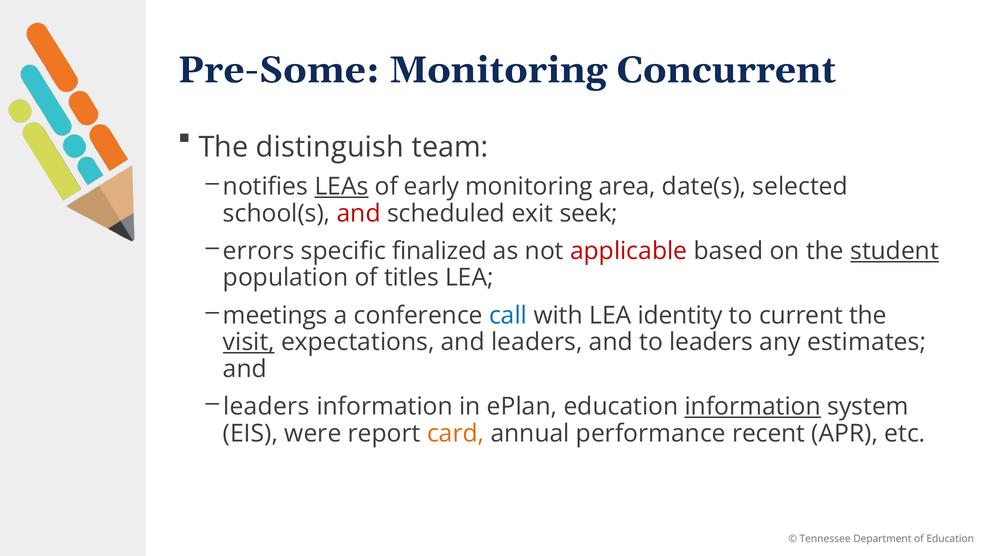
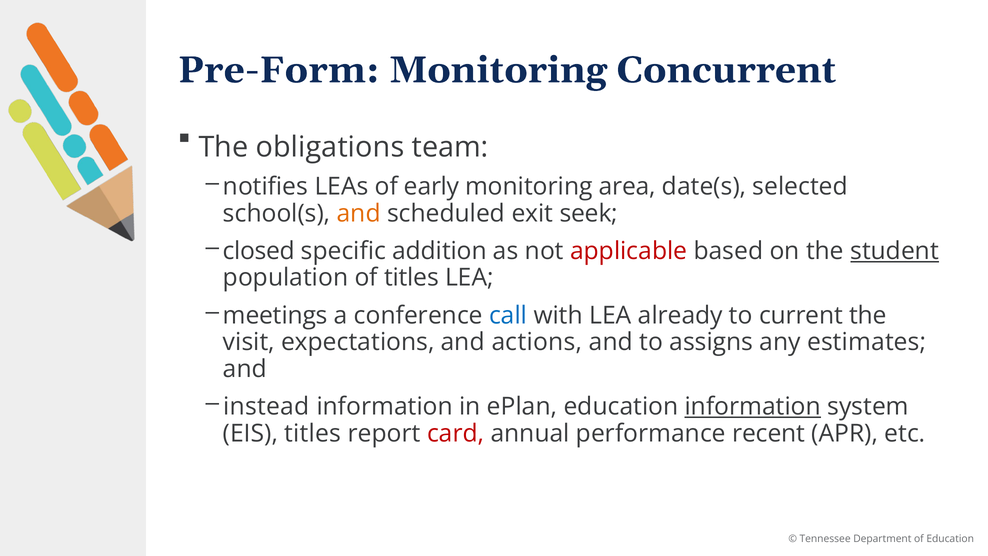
Pre-Some: Pre-Some -> Pre-Form
distinguish: distinguish -> obligations
LEAs underline: present -> none
and at (359, 213) colour: red -> orange
errors: errors -> closed
finalized: finalized -> addition
identity: identity -> already
visit underline: present -> none
and leaders: leaders -> actions
to leaders: leaders -> assigns
leaders at (266, 407): leaders -> instead
EIS were: were -> titles
card colour: orange -> red
